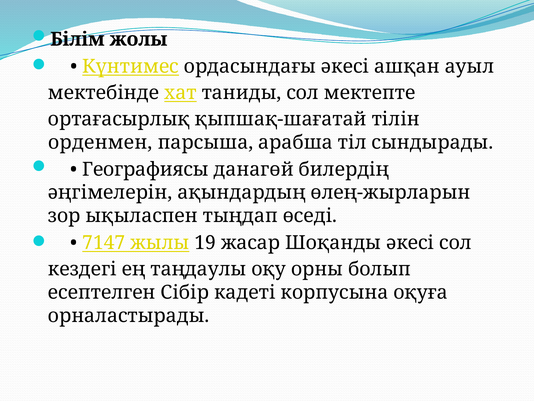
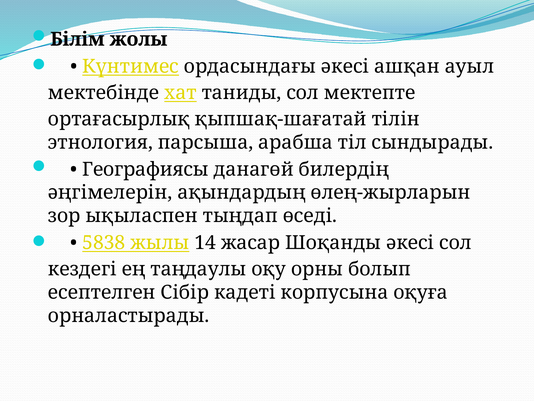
орденмен: орденмен -> этнология
7147: 7147 -> 5838
19: 19 -> 14
